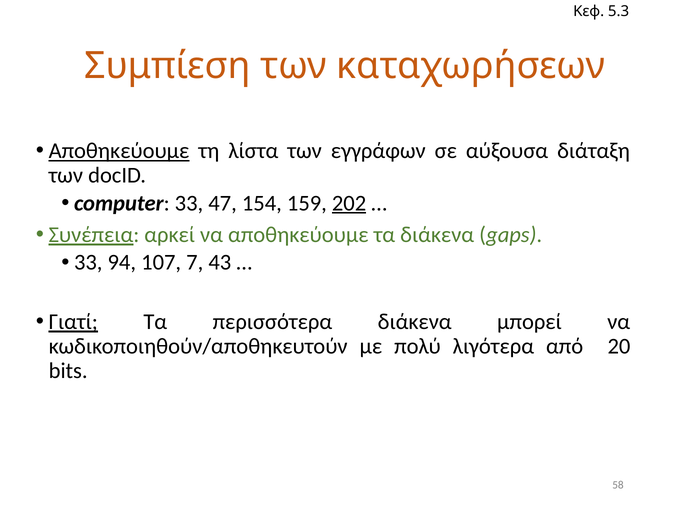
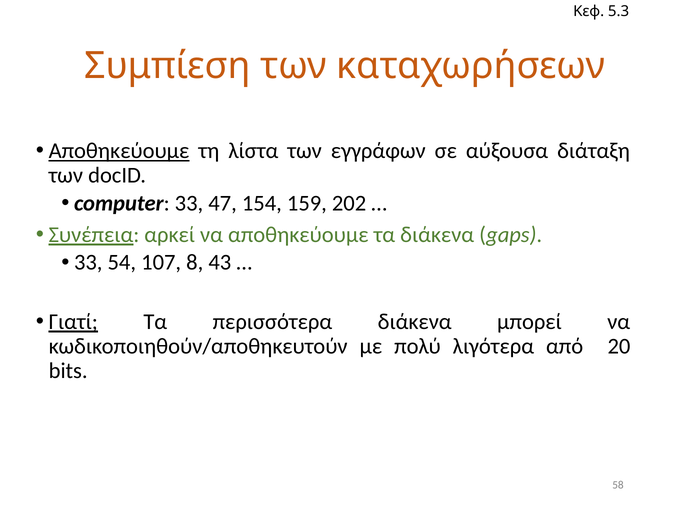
202 underline: present -> none
94: 94 -> 54
7: 7 -> 8
